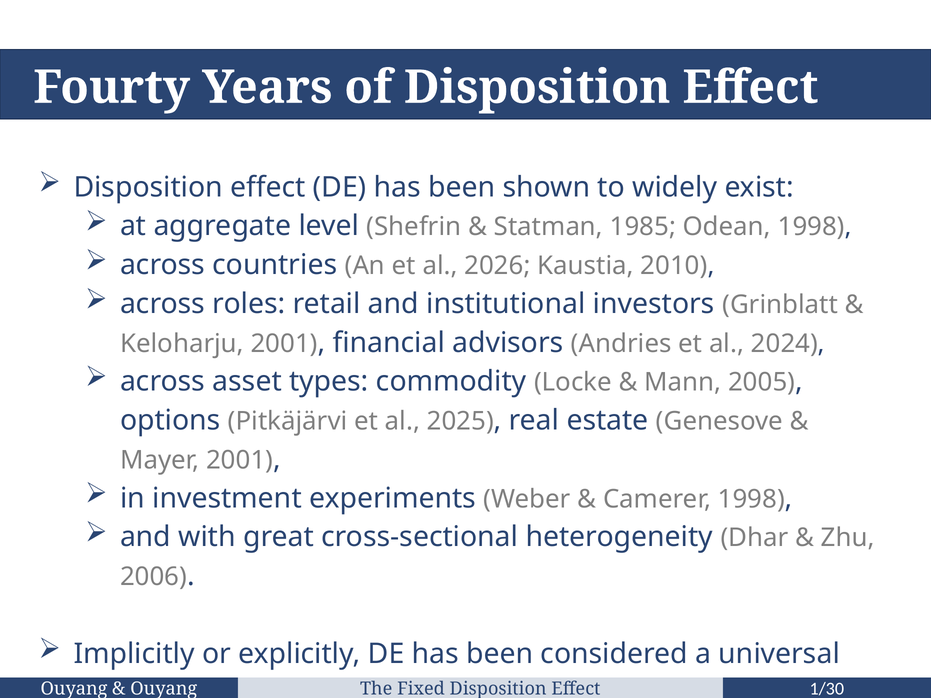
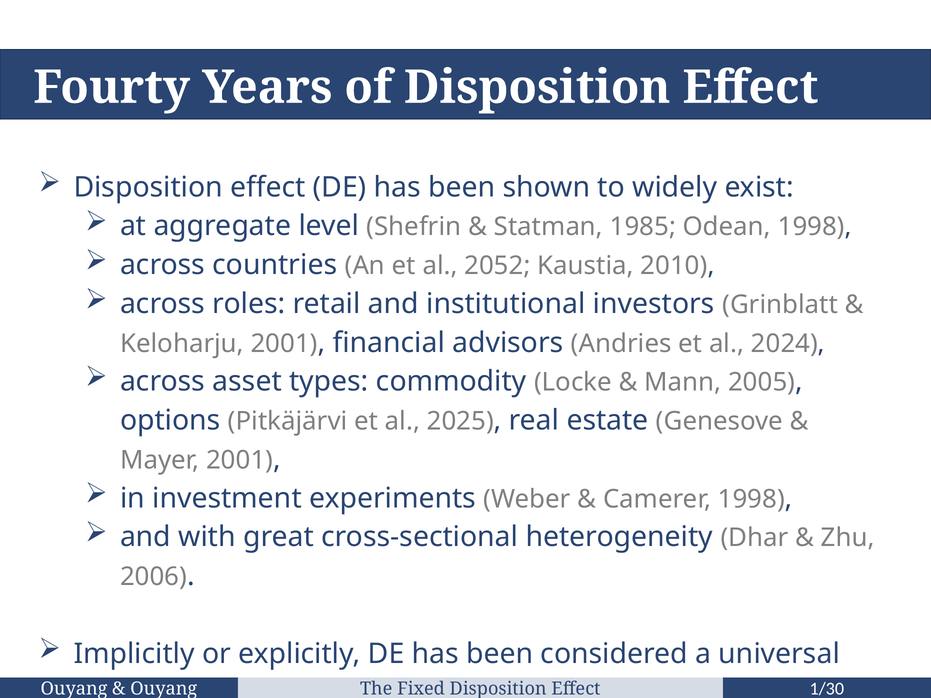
2026: 2026 -> 2052
